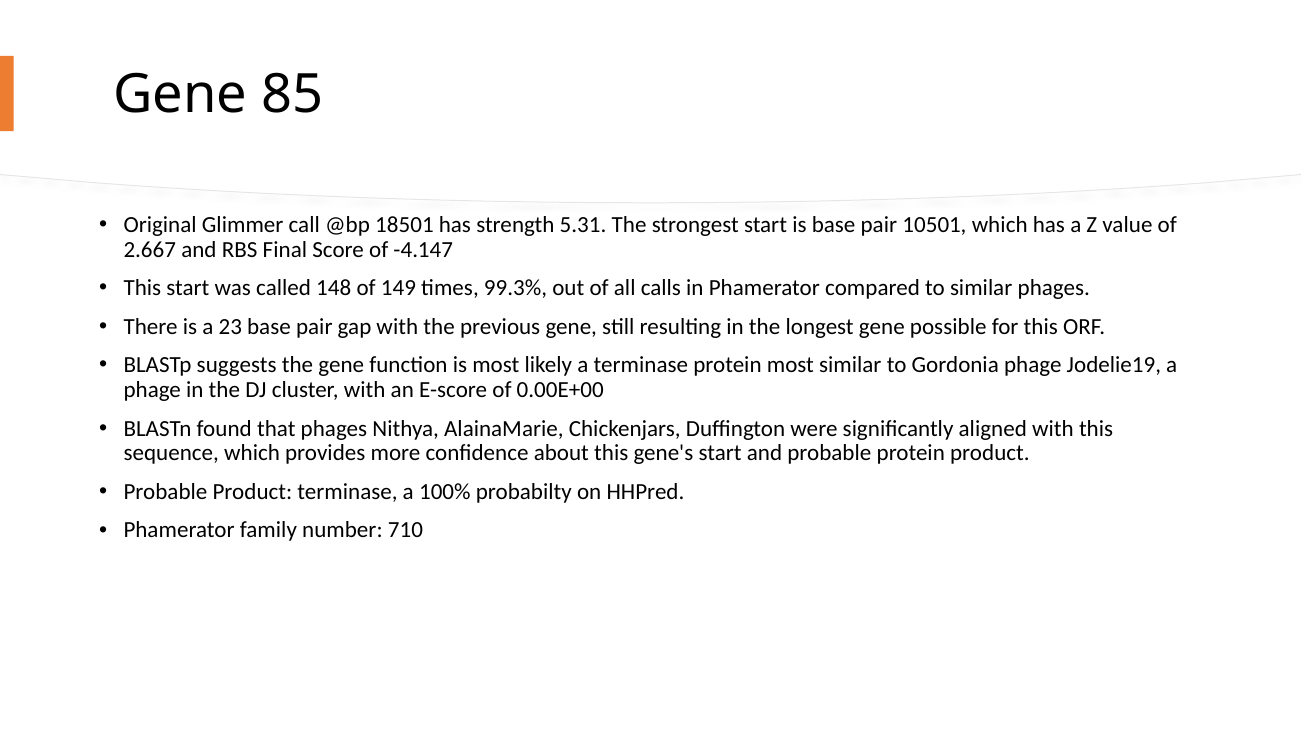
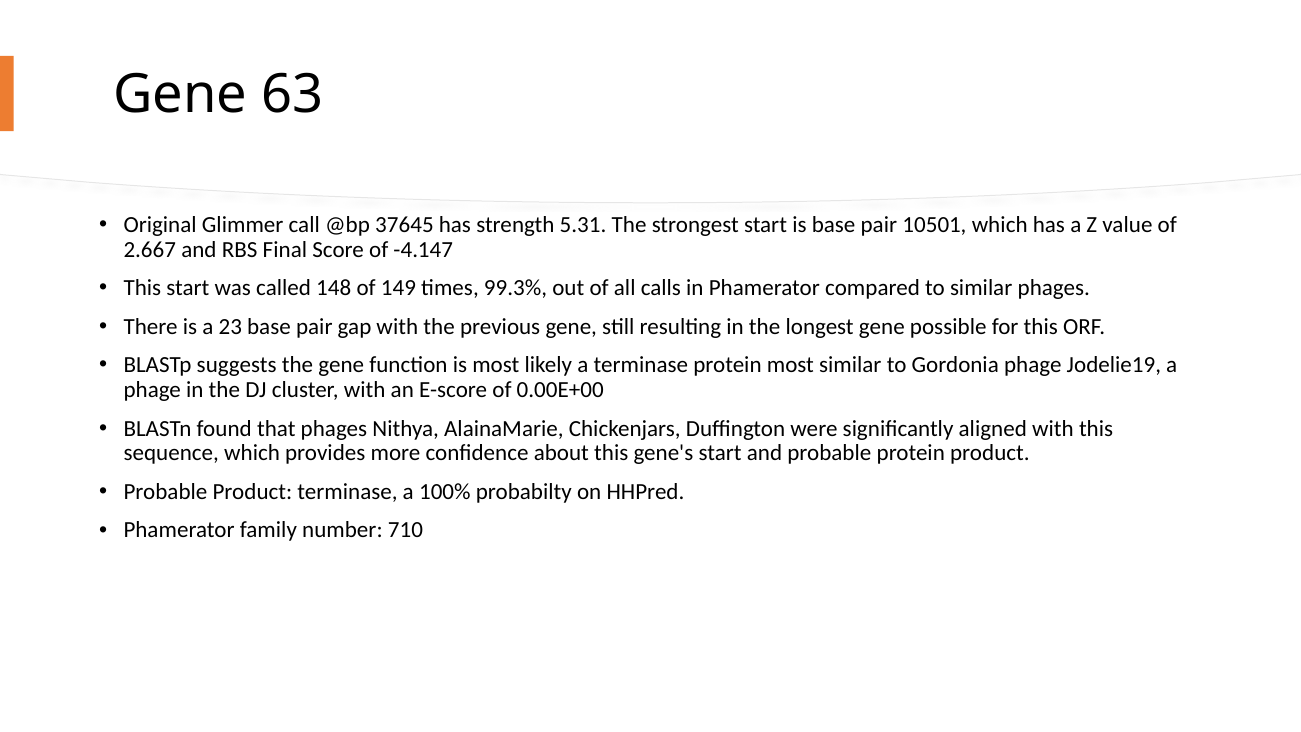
85: 85 -> 63
18501: 18501 -> 37645
